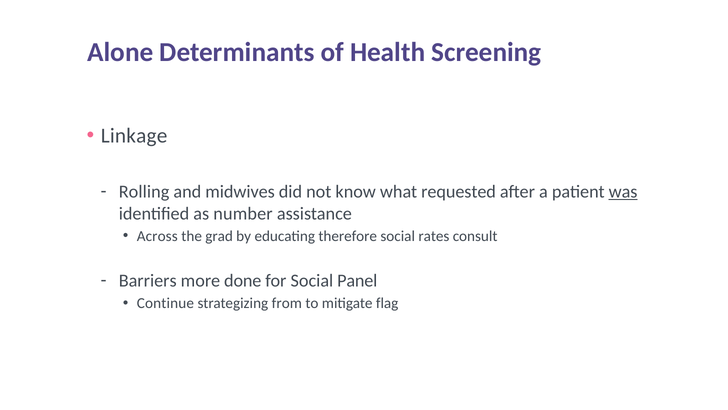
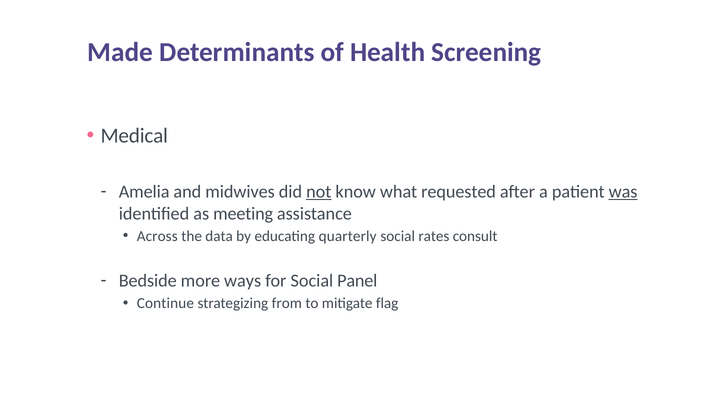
Alone: Alone -> Made
Linkage: Linkage -> Medical
Rolling: Rolling -> Amelia
not underline: none -> present
number: number -> meeting
grad: grad -> data
therefore: therefore -> quarterly
Barriers: Barriers -> Bedside
done: done -> ways
